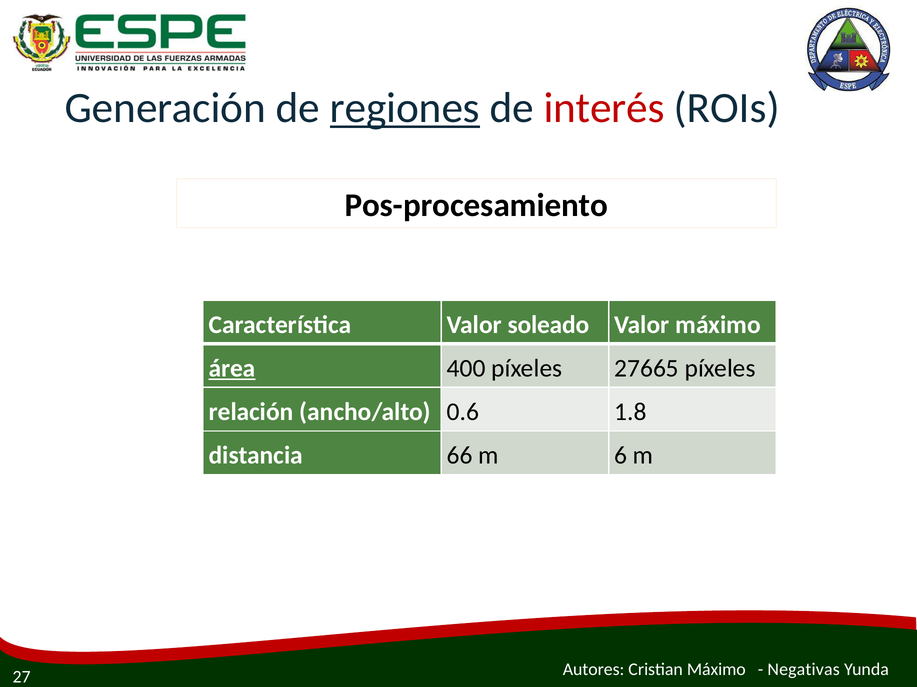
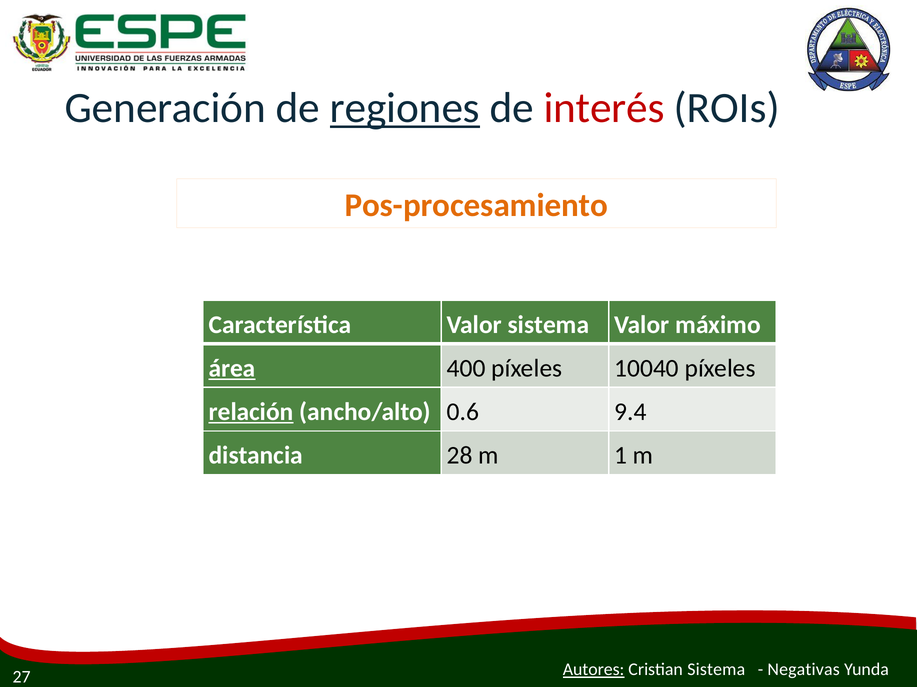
Pos-procesamiento colour: black -> orange
Valor soleado: soleado -> sistema
27665: 27665 -> 10040
relación underline: none -> present
1.8: 1.8 -> 9.4
66: 66 -> 28
6: 6 -> 1
Autores underline: none -> present
Cristian Máximo: Máximo -> Sistema
